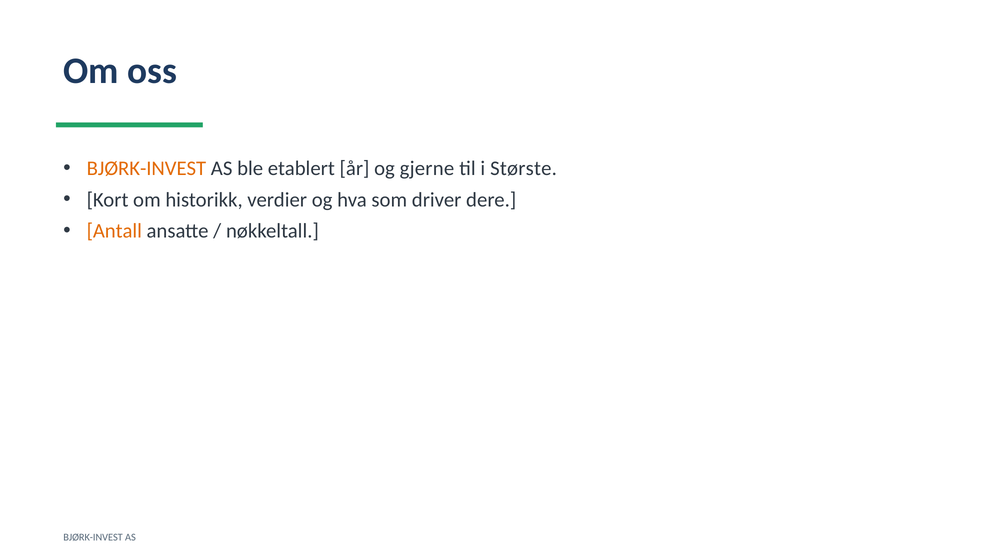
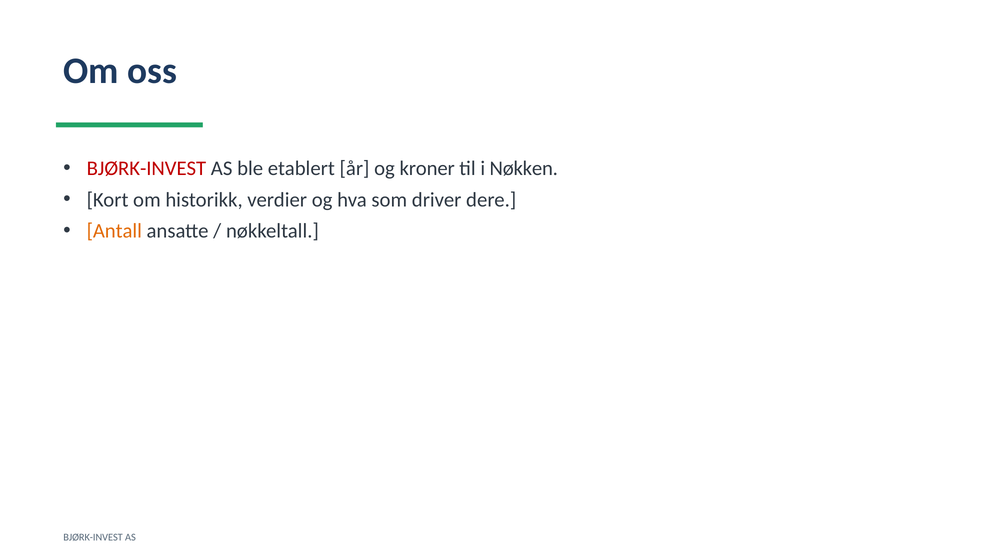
BJØRK-INVEST at (146, 169) colour: orange -> red
gjerne: gjerne -> kroner
Største: Største -> Nøkken
